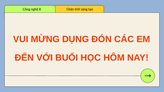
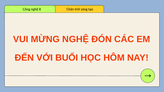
MỪNG DỤNG: DỤNG -> NGHỆ
